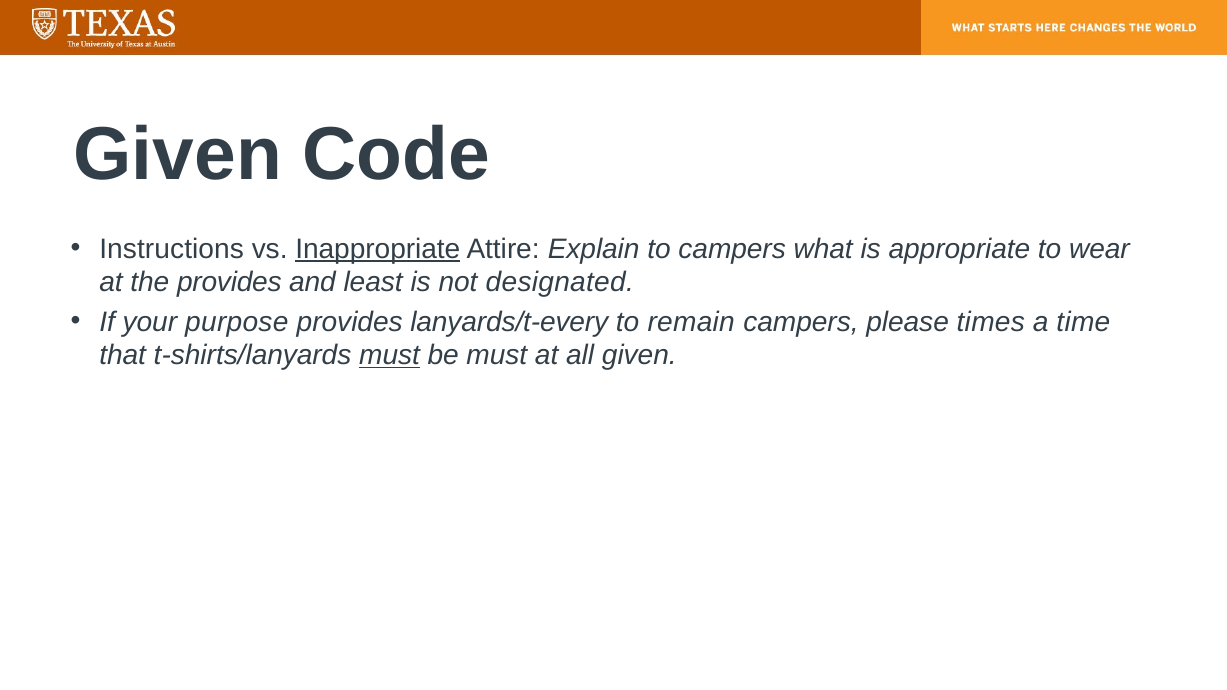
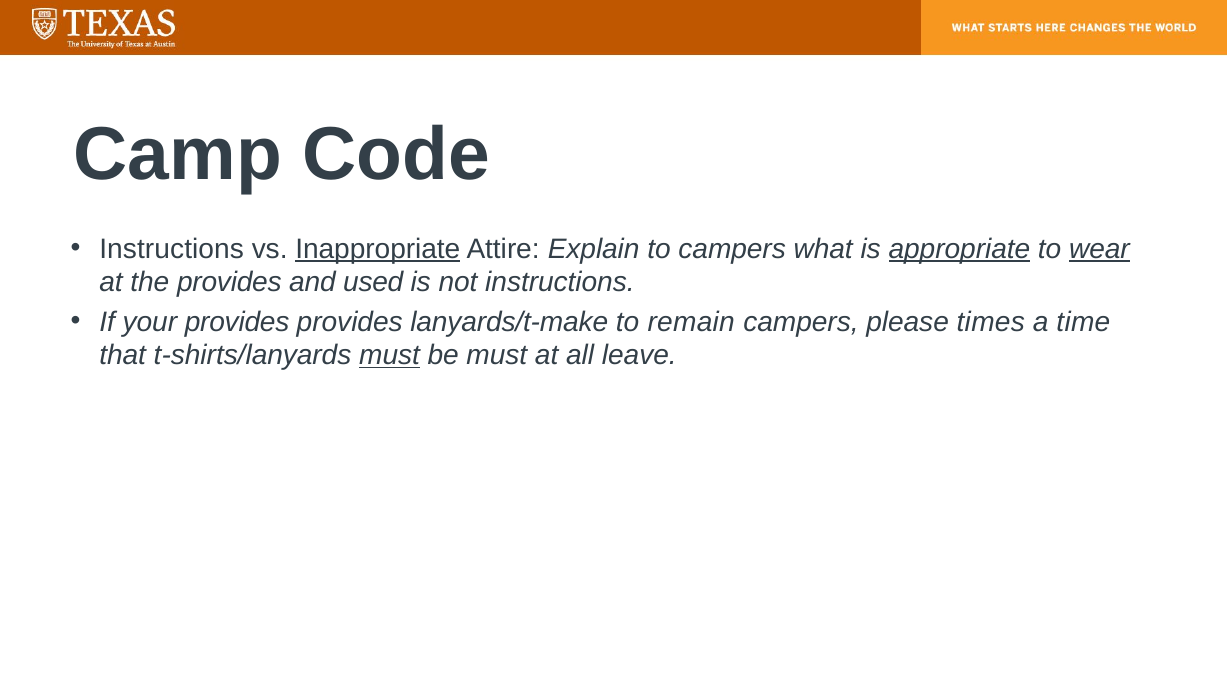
Given at (178, 155): Given -> Camp
appropriate underline: none -> present
wear underline: none -> present
least: least -> used
not designated: designated -> instructions
your purpose: purpose -> provides
lanyards/t-every: lanyards/t-every -> lanyards/t-make
all given: given -> leave
